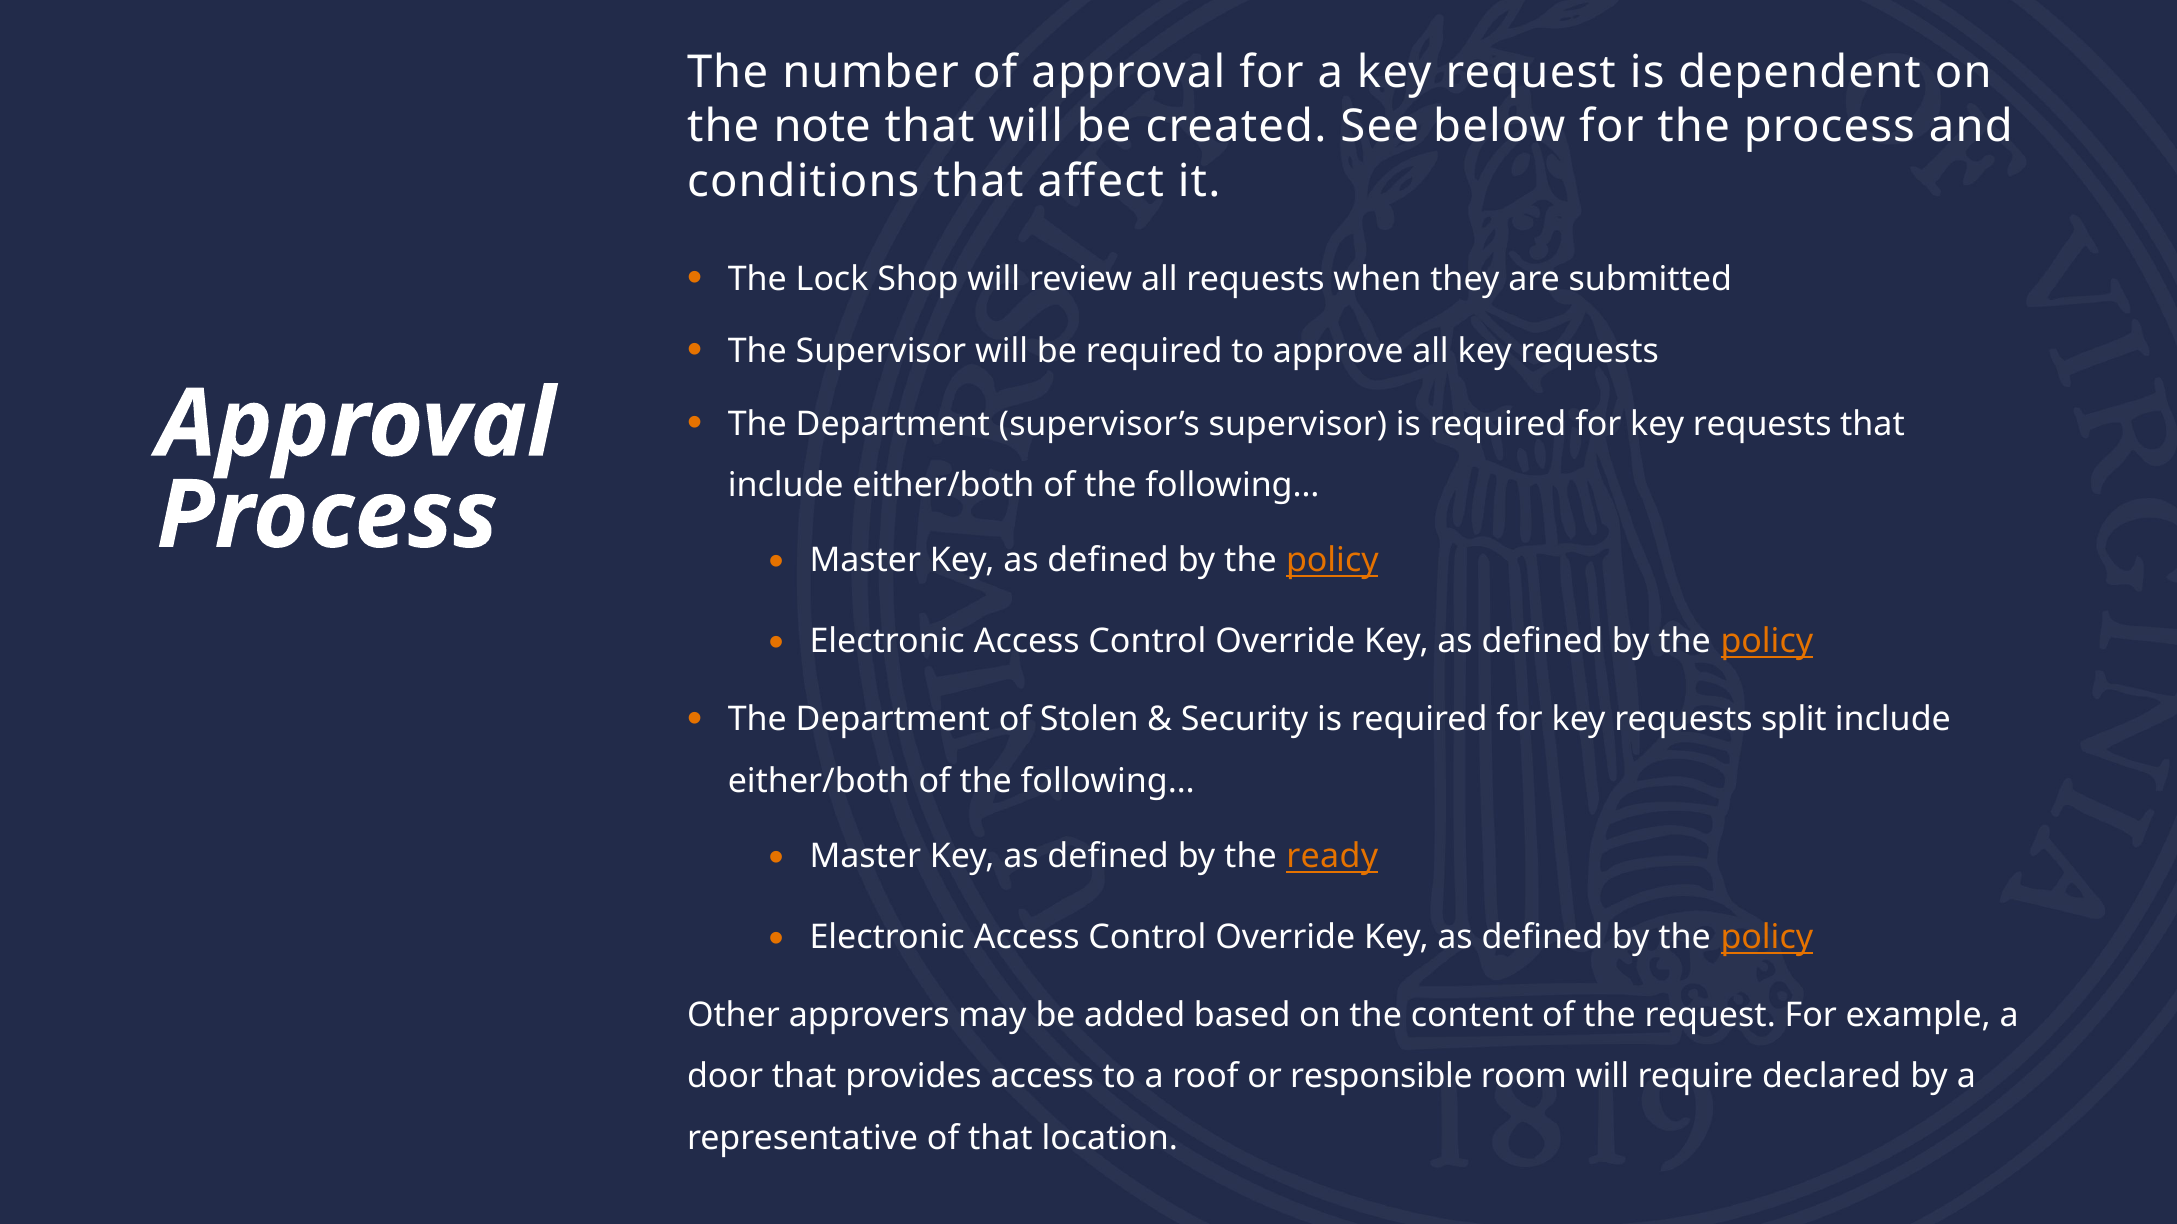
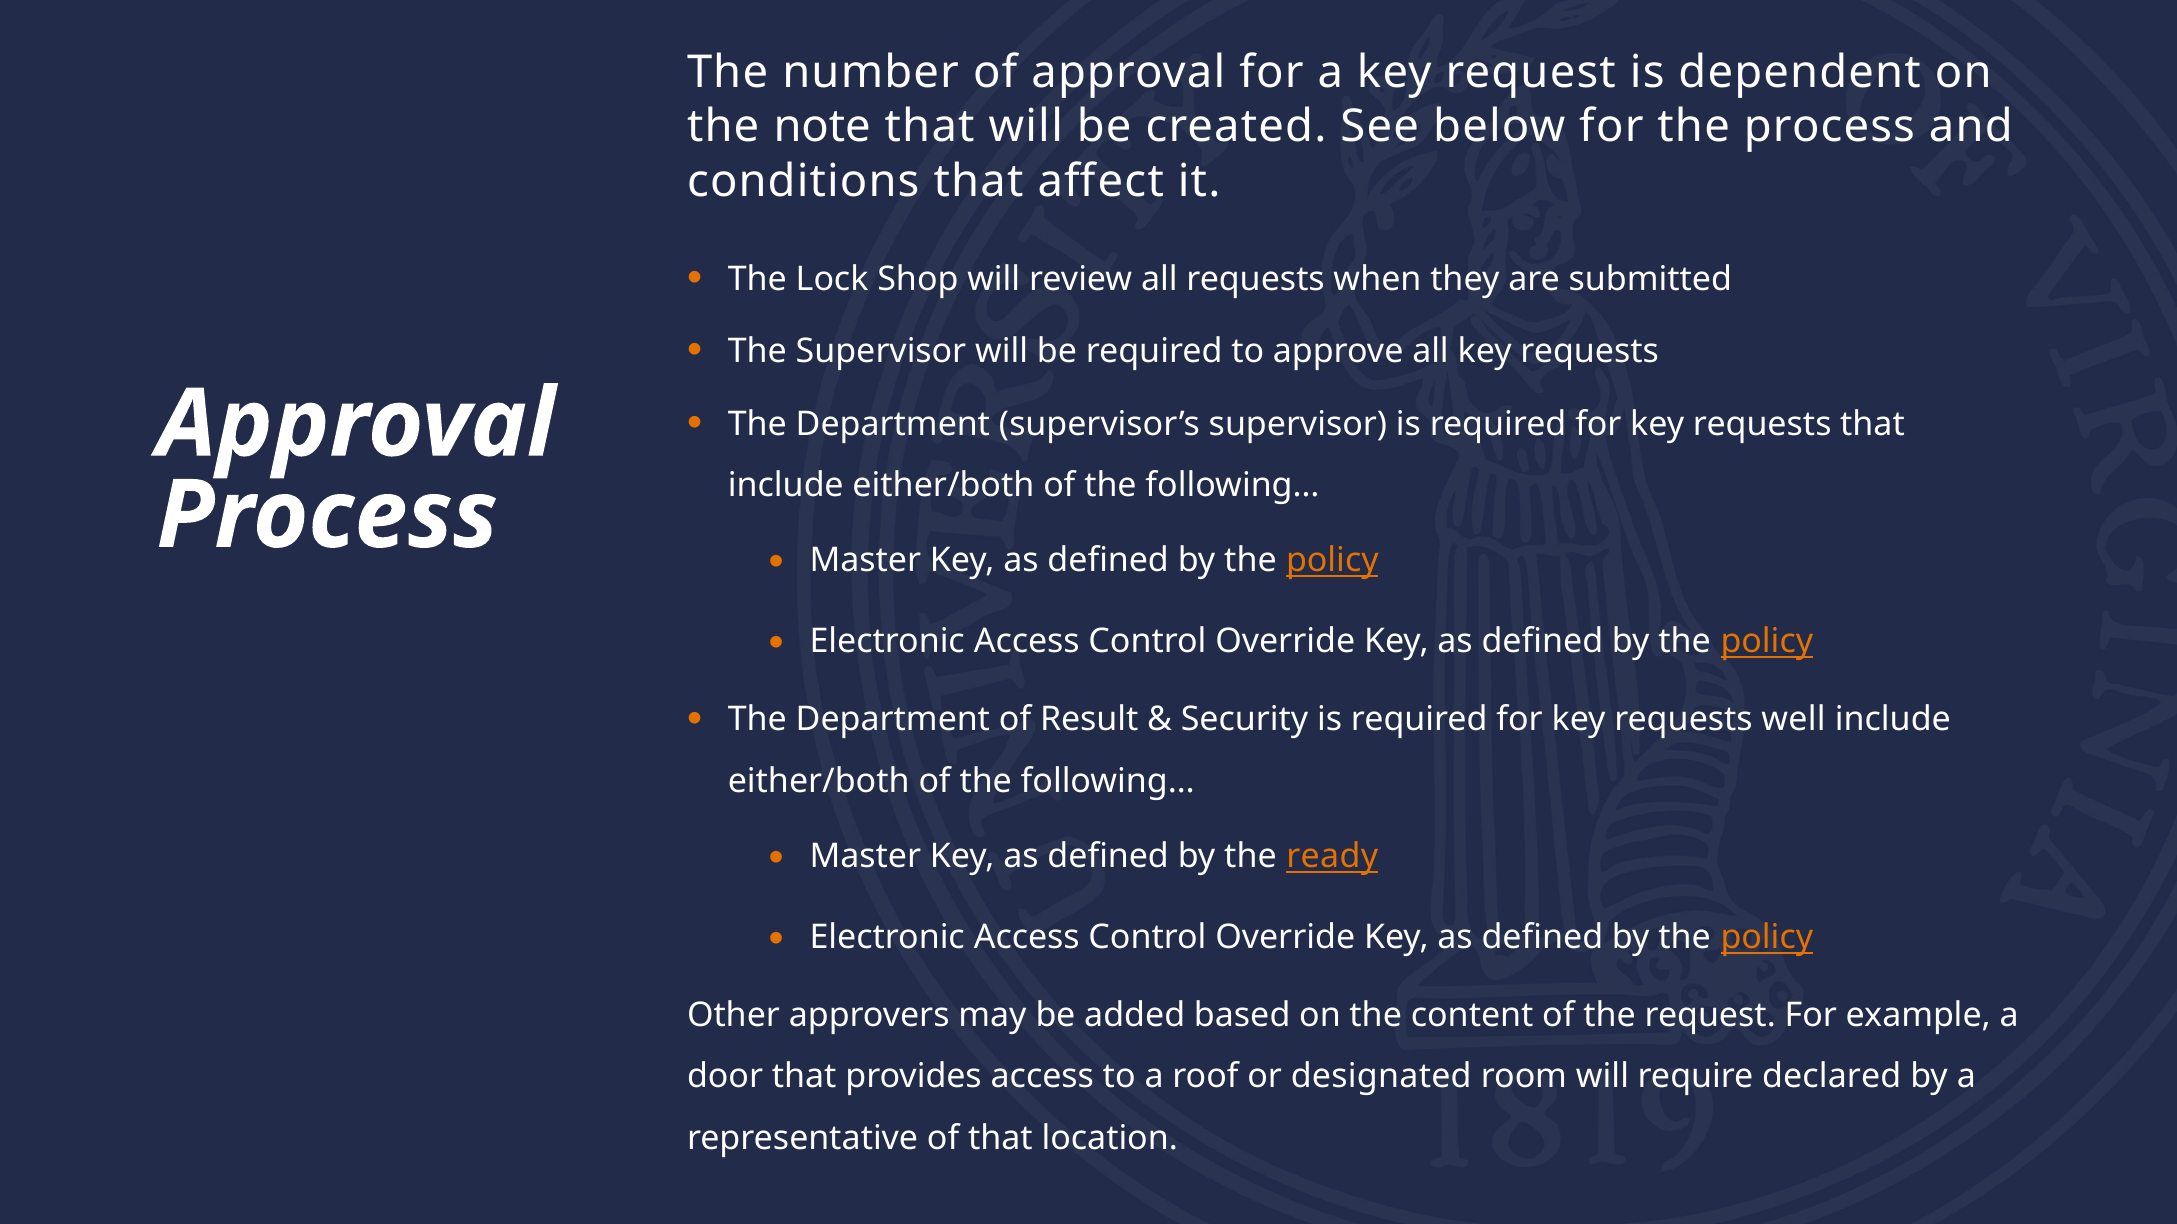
Stolen: Stolen -> Result
split: split -> well
responsible: responsible -> designated
